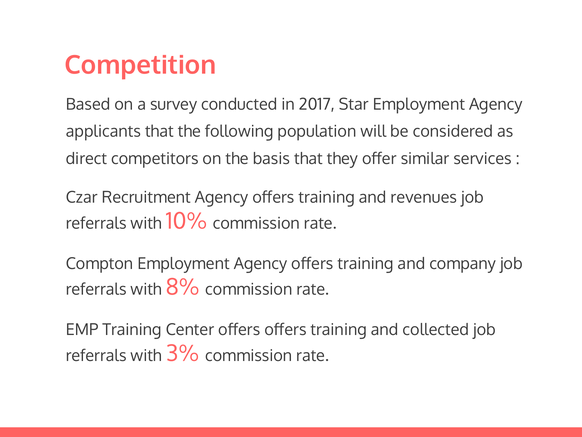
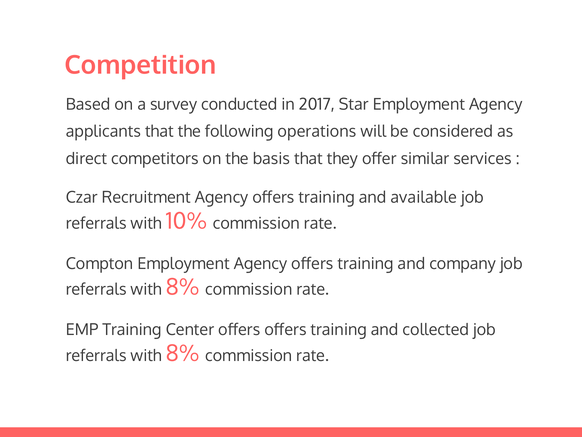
population: population -> operations
revenues: revenues -> available
3% at (183, 353): 3% -> 8%
